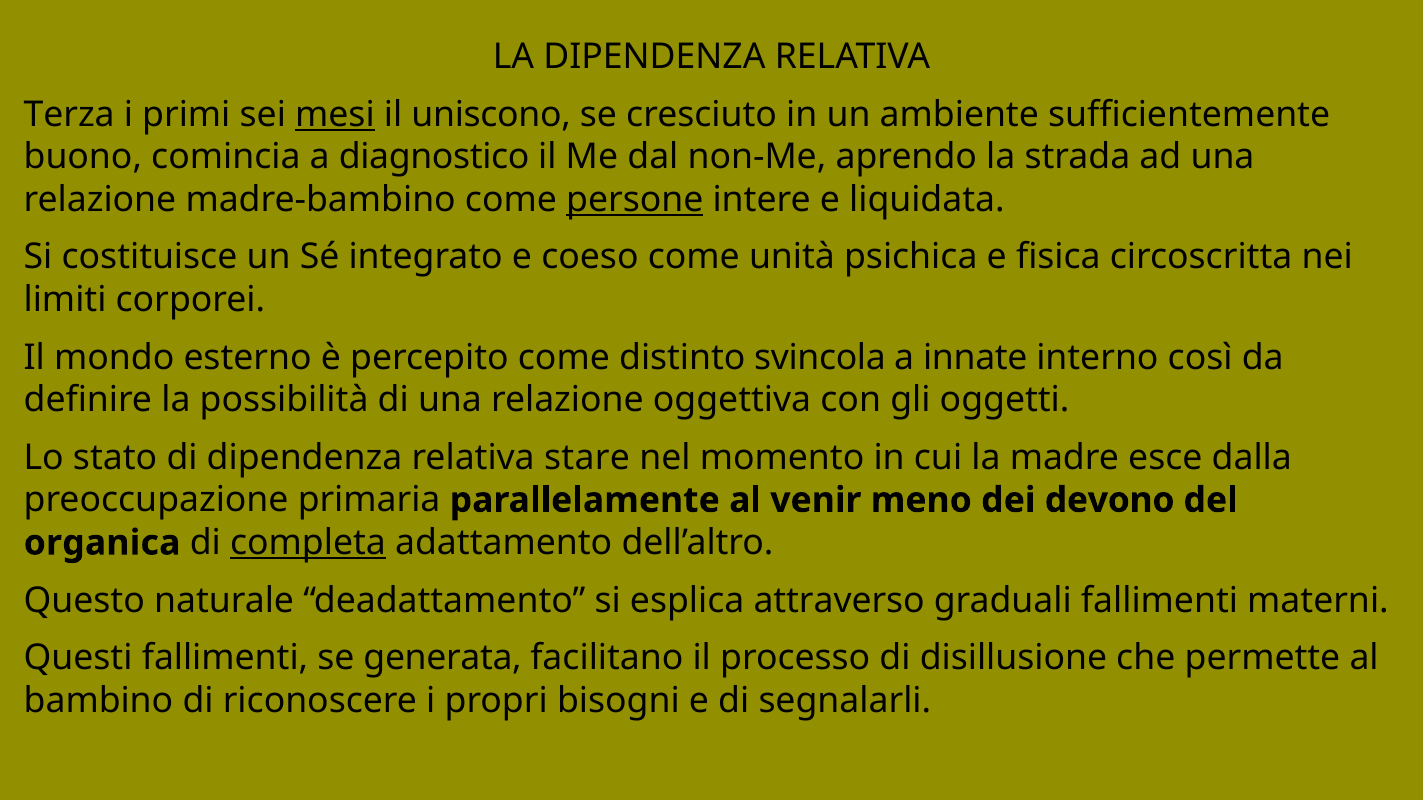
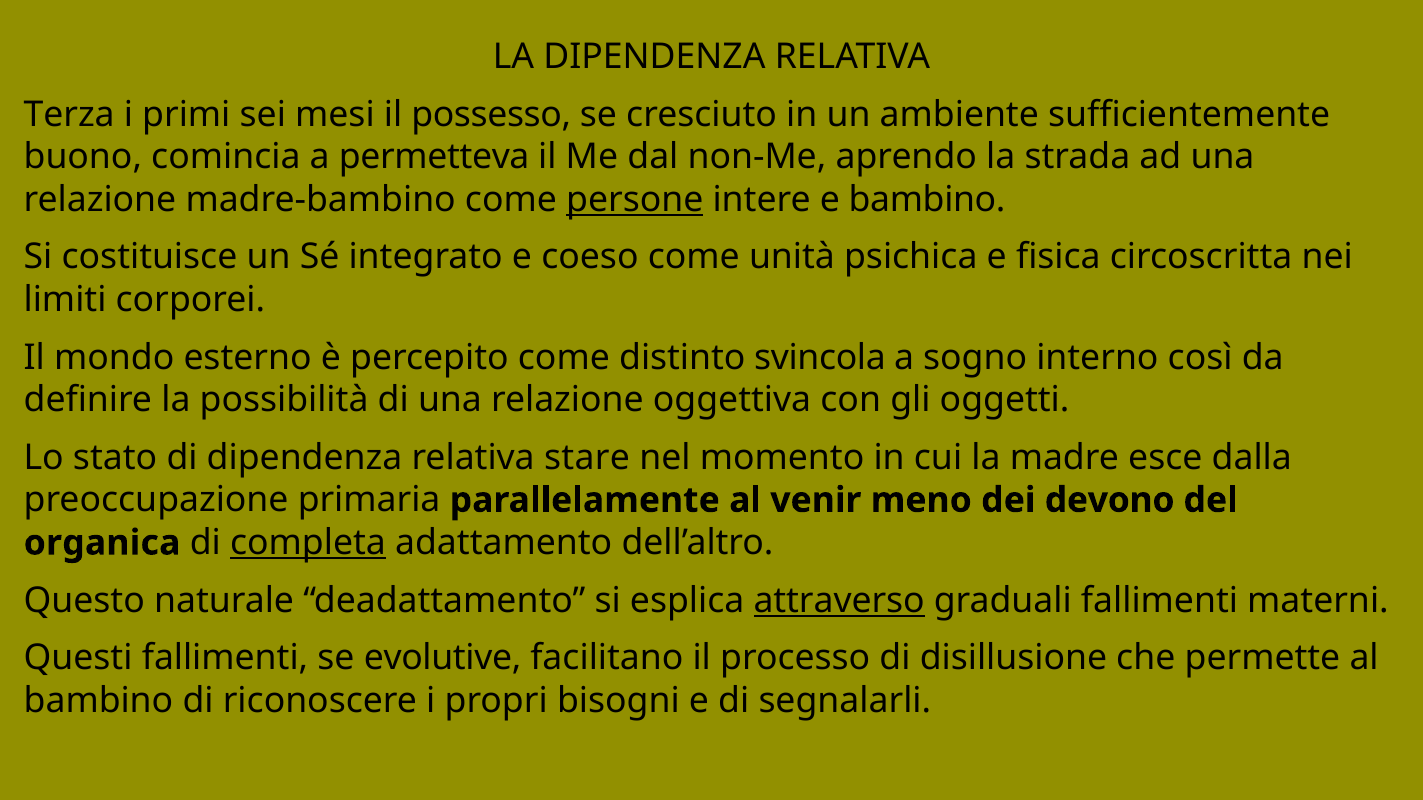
mesi underline: present -> none
uniscono: uniscono -> possesso
diagnostico: diagnostico -> permetteva
e liquidata: liquidata -> bambino
innate: innate -> sogno
attraverso underline: none -> present
generata: generata -> evolutive
